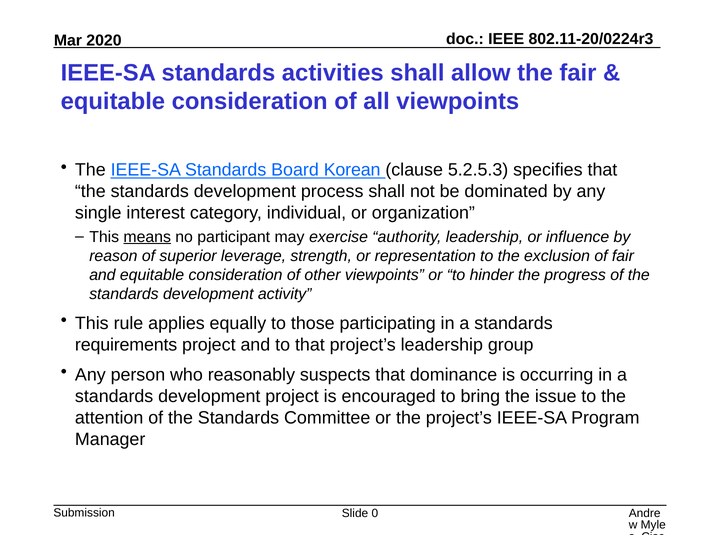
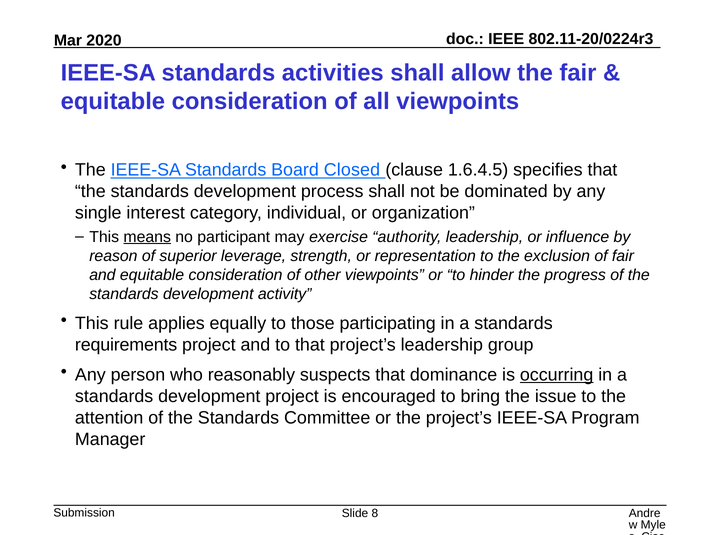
Korean: Korean -> Closed
5.2.5.3: 5.2.5.3 -> 1.6.4.5
occurring underline: none -> present
0: 0 -> 8
